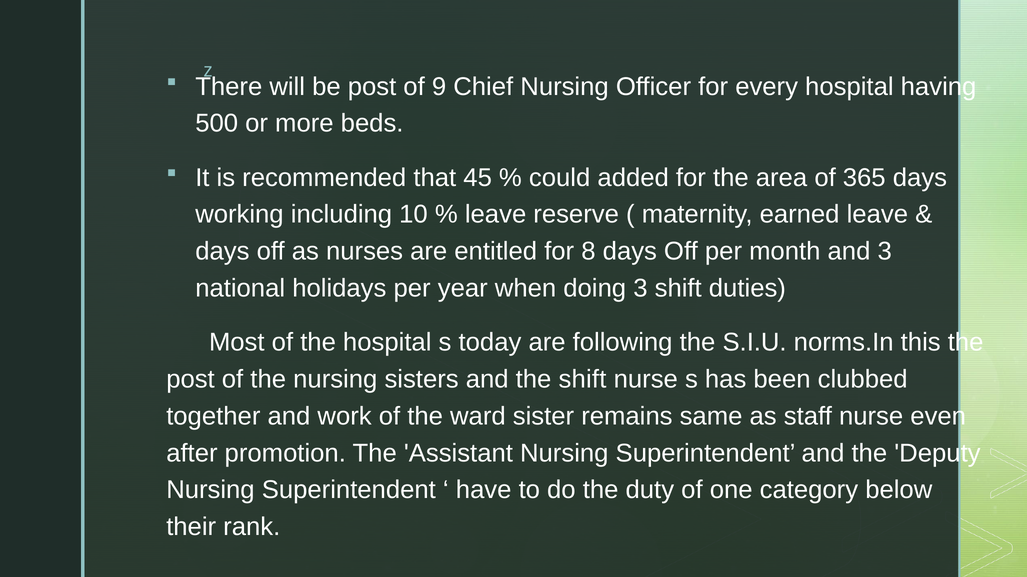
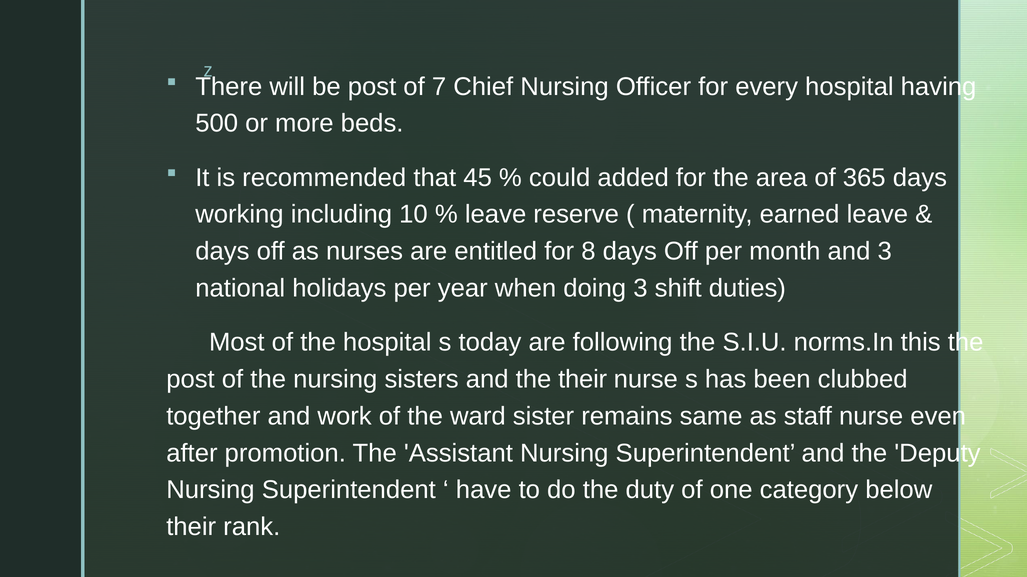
9: 9 -> 7
the shift: shift -> their
